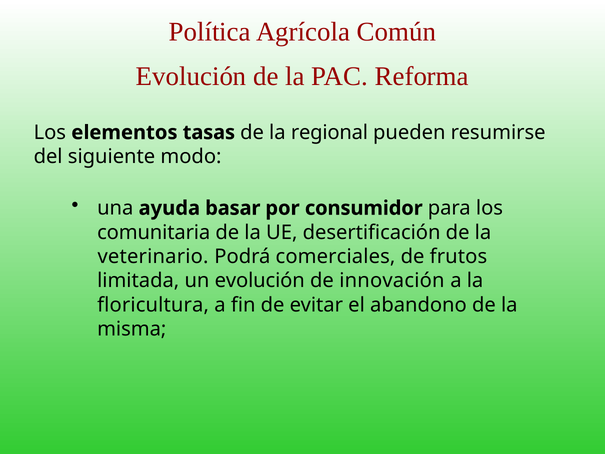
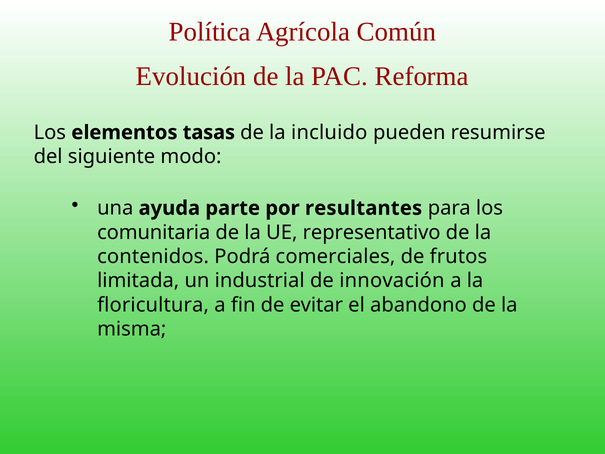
regional: regional -> incluido
basar: basar -> parte
consumidor: consumidor -> resultantes
desertificación: desertificación -> representativo
veterinario: veterinario -> contenidos
un evolución: evolución -> industrial
